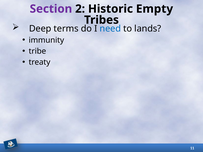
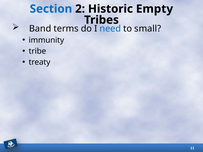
Section colour: purple -> blue
Deep: Deep -> Band
lands: lands -> small
